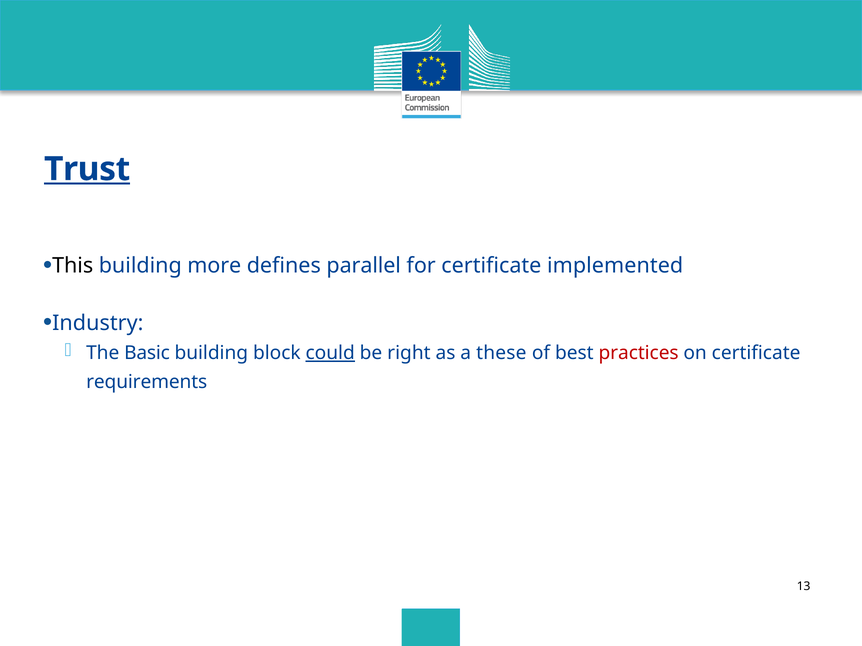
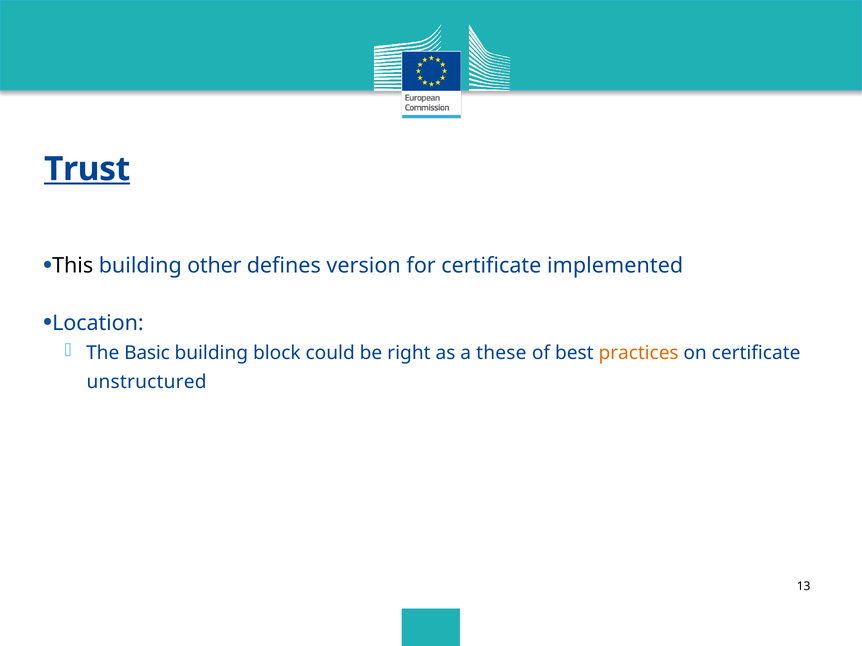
more: more -> other
parallel: parallel -> version
Industry: Industry -> Location
could underline: present -> none
practices colour: red -> orange
requirements: requirements -> unstructured
